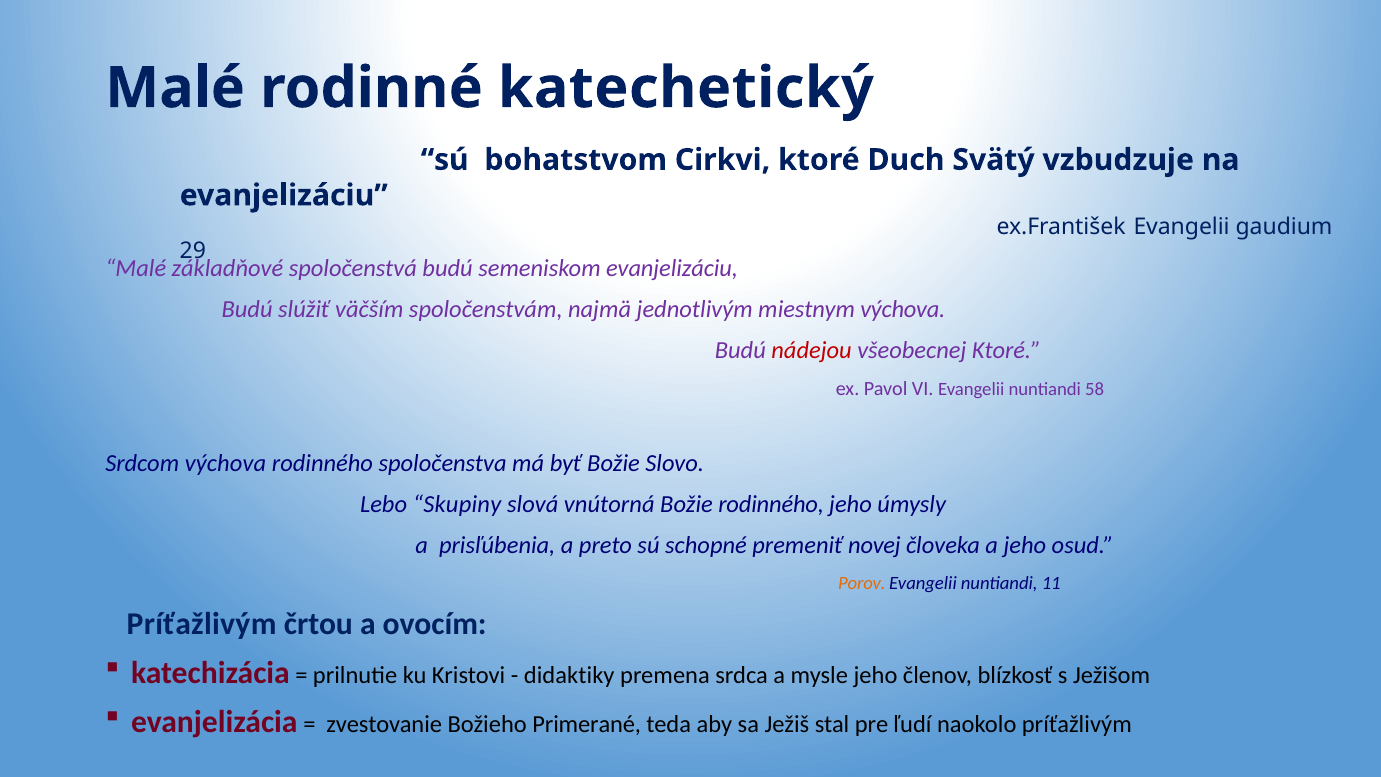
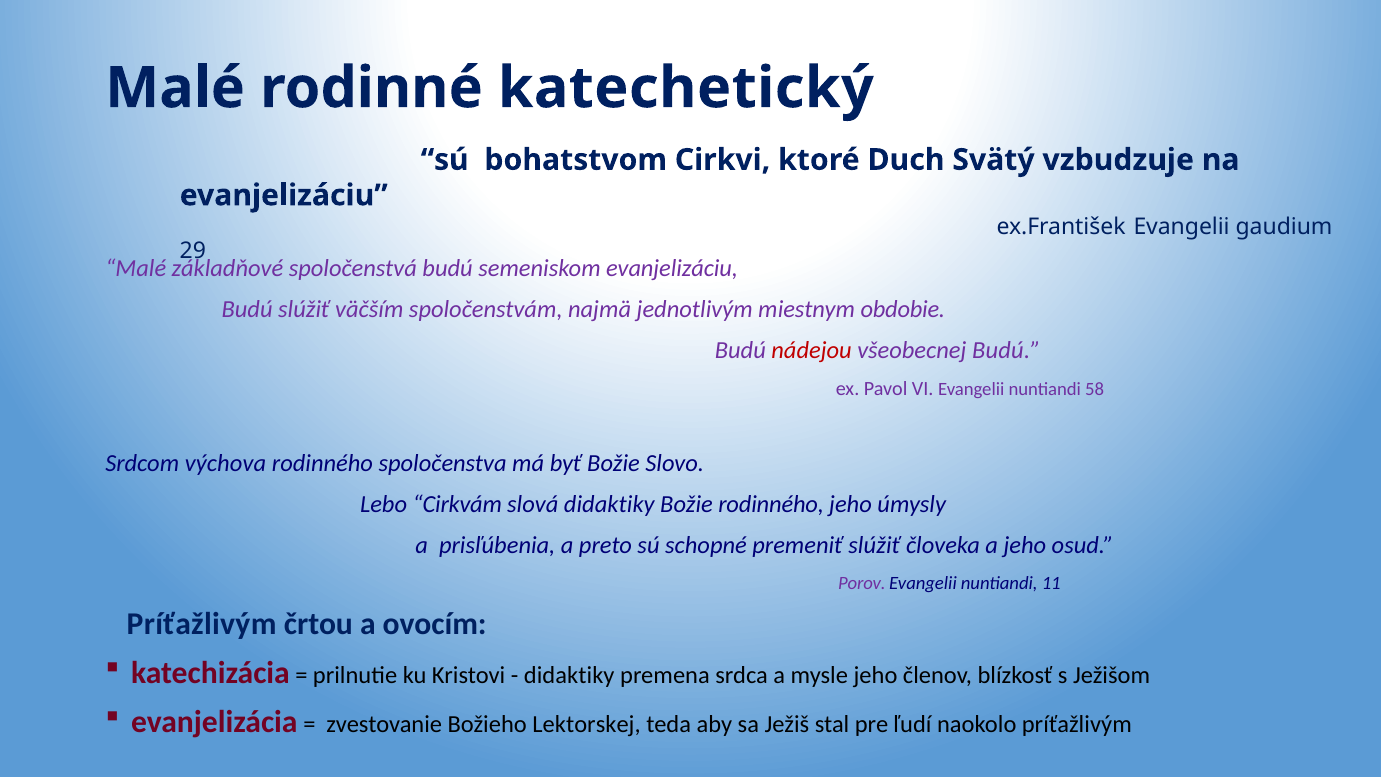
miestnym výchova: výchova -> obdobie
všeobecnej Ktoré: Ktoré -> Budú
Skupiny: Skupiny -> Cirkvám
slová vnútorná: vnútorná -> didaktiky
premeniť novej: novej -> slúžiť
Porov colour: orange -> purple
Primerané: Primerané -> Lektorskej
